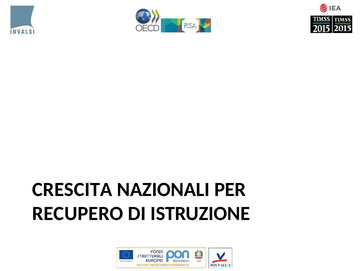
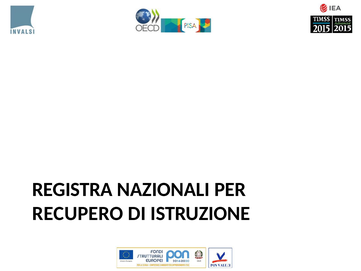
CRESCITA: CRESCITA -> REGISTRA
